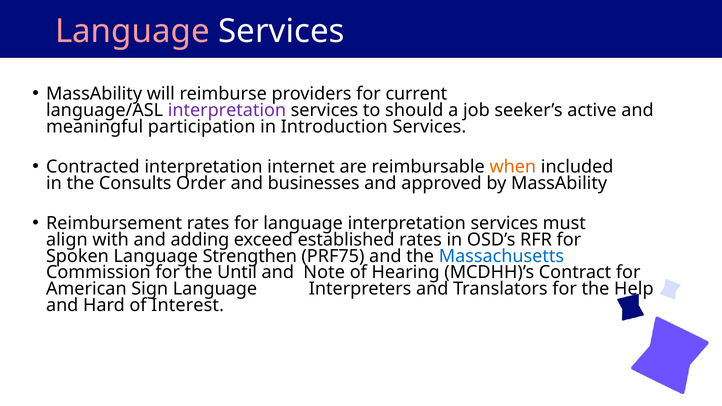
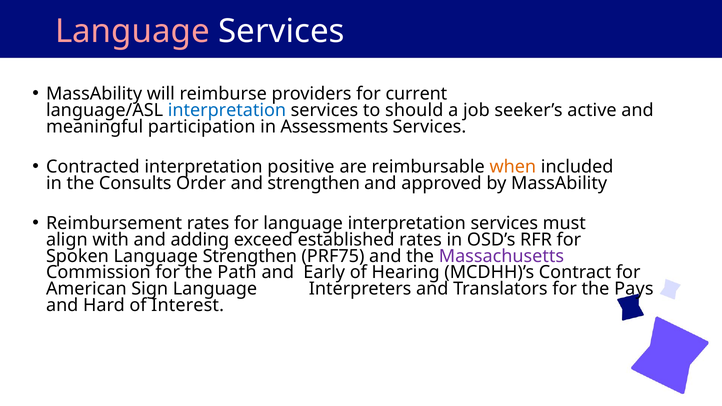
interpretation at (227, 110) colour: purple -> blue
Introduction: Introduction -> Assessments
internet: internet -> positive
and businesses: businesses -> strengthen
Massachusetts colour: blue -> purple
Until: Until -> Path
Note: Note -> Early
Help: Help -> Pays
